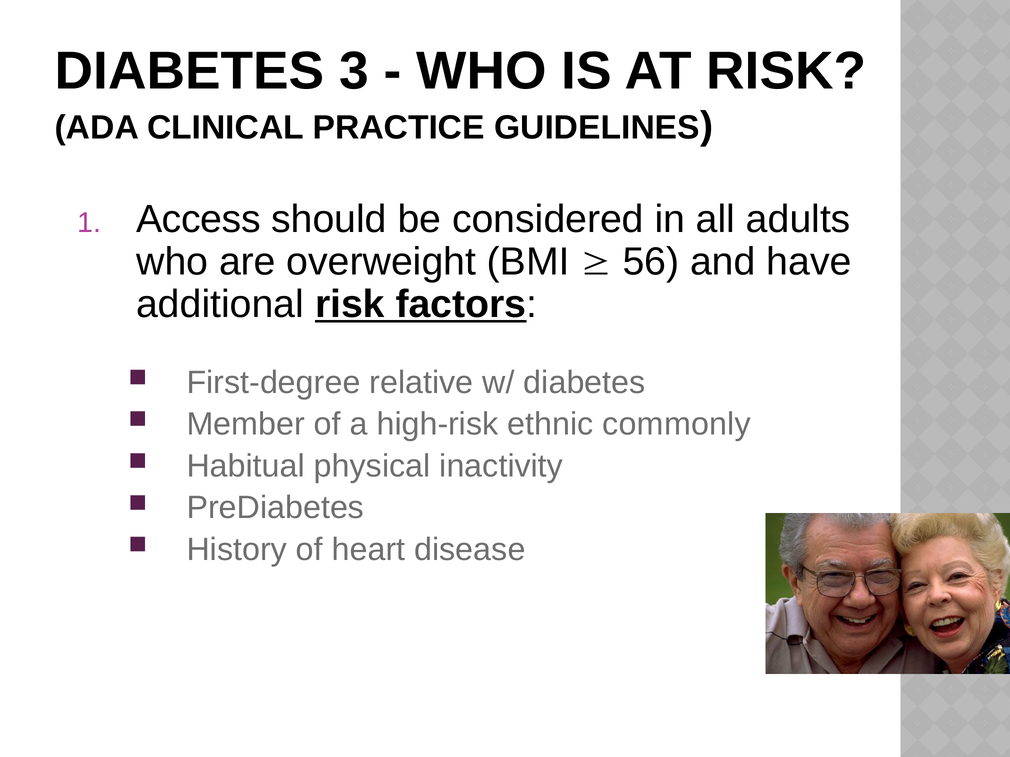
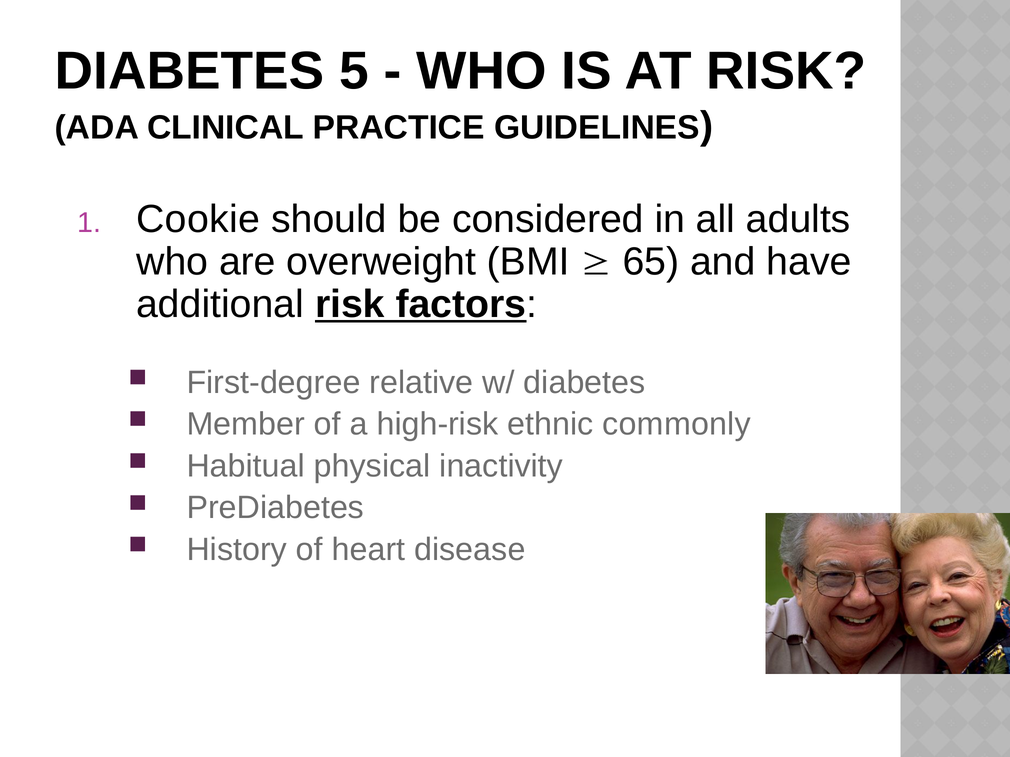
3: 3 -> 5
Access: Access -> Cookie
56: 56 -> 65
